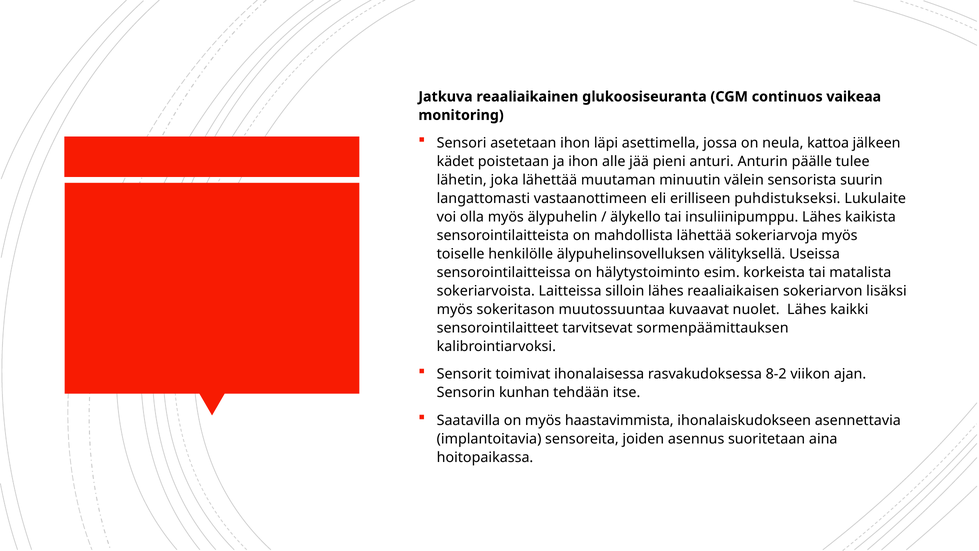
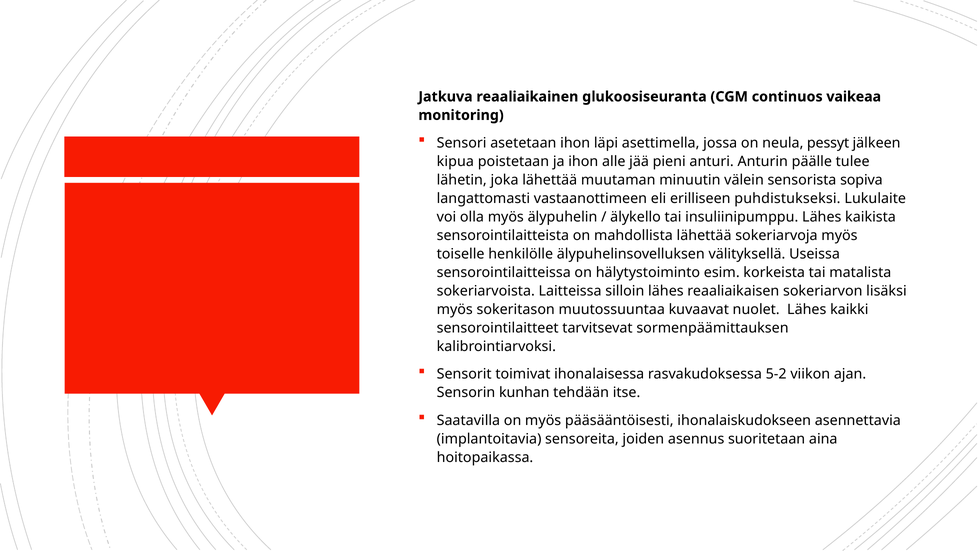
kattoa: kattoa -> pessyt
kädet: kädet -> kipua
suurin: suurin -> sopiva
8-2: 8-2 -> 5-2
haastavimmista: haastavimmista -> pääsääntöisesti
